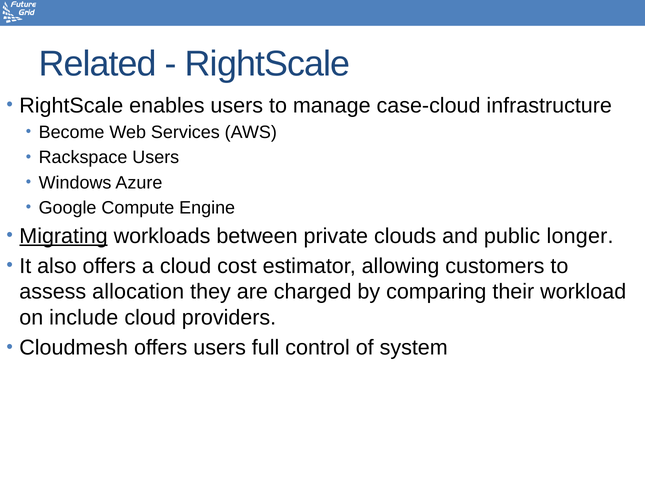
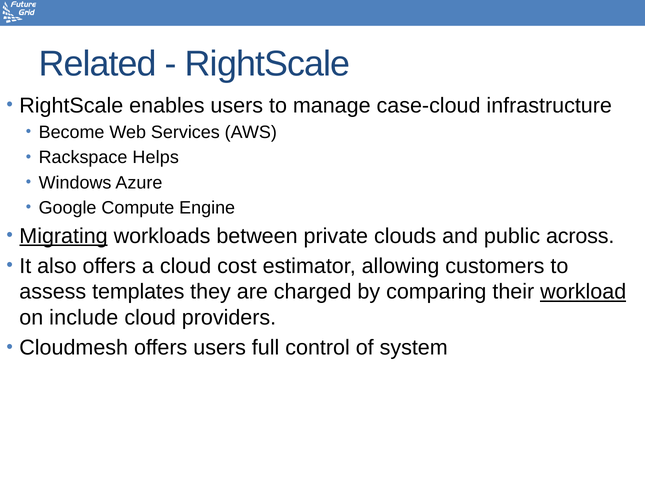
Rackspace Users: Users -> Helps
longer: longer -> across
allocation: allocation -> templates
workload underline: none -> present
